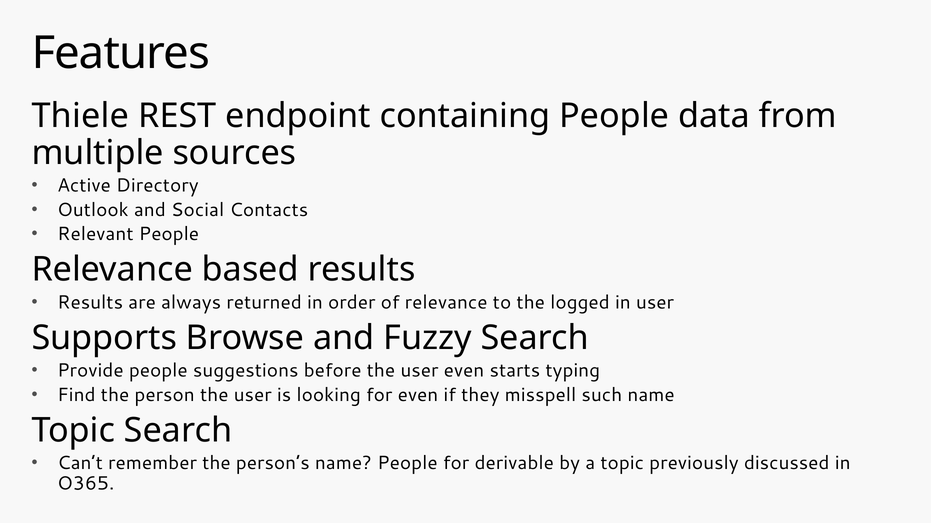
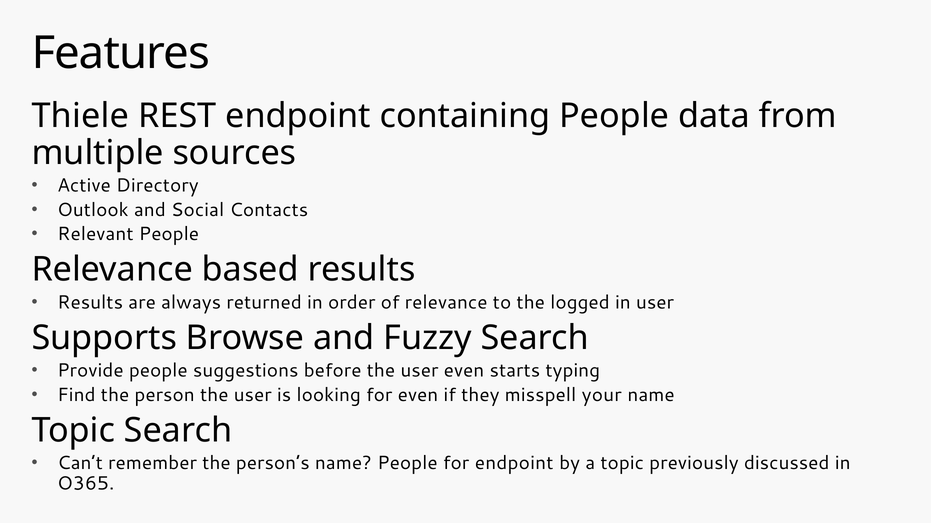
such: such -> your
for derivable: derivable -> endpoint
